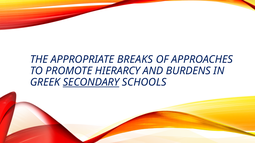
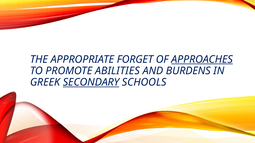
BREAKS: BREAKS -> FORGET
APPROACHES underline: none -> present
HIERARCY: HIERARCY -> ABILITIES
